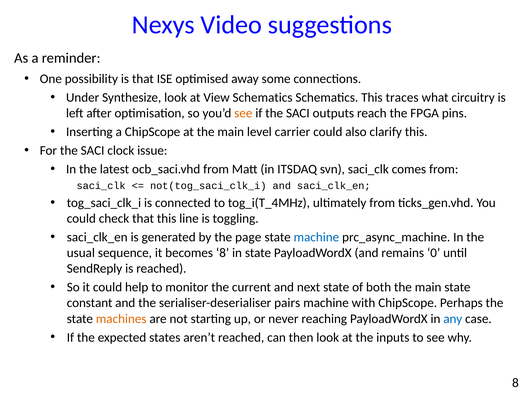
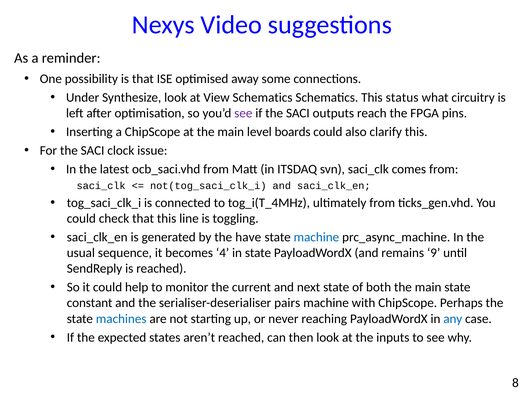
traces: traces -> status
see at (243, 113) colour: orange -> purple
carrier: carrier -> boards
page: page -> have
becomes 8: 8 -> 4
0: 0 -> 9
machines colour: orange -> blue
